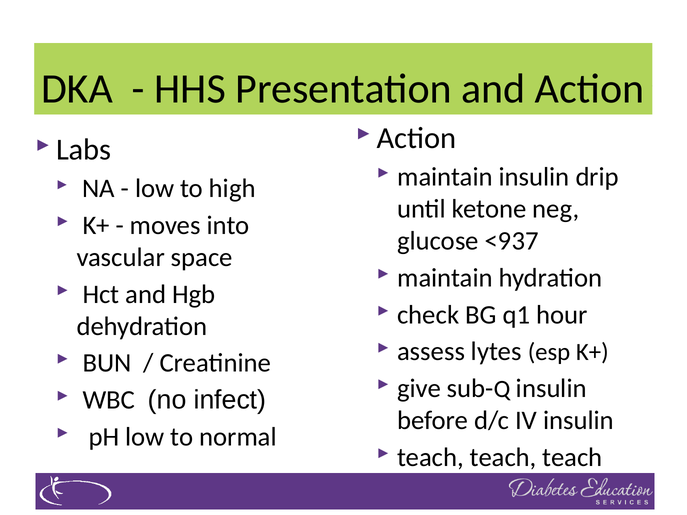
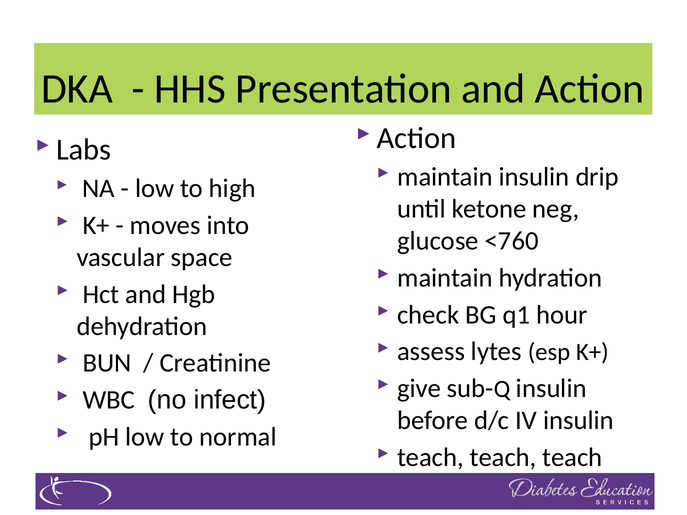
<937: <937 -> <760
